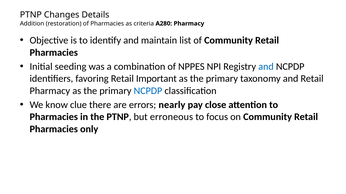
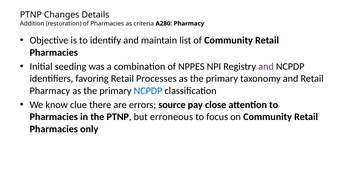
and at (266, 67) colour: blue -> purple
Important: Important -> Processes
nearly: nearly -> source
